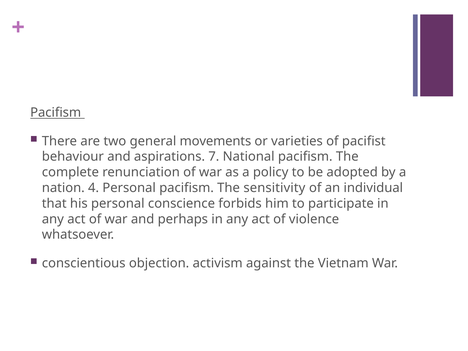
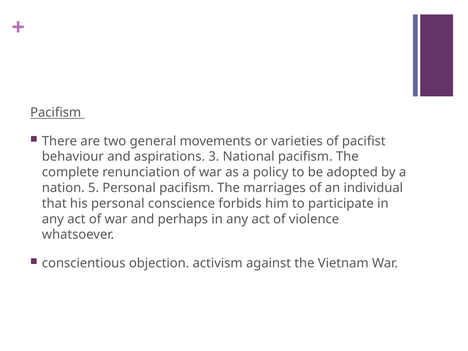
7: 7 -> 3
4: 4 -> 5
sensitivity: sensitivity -> marriages
